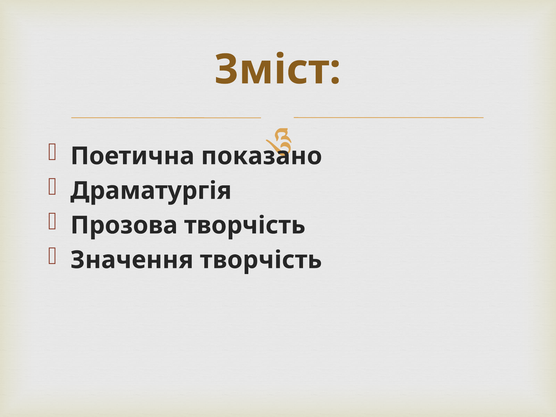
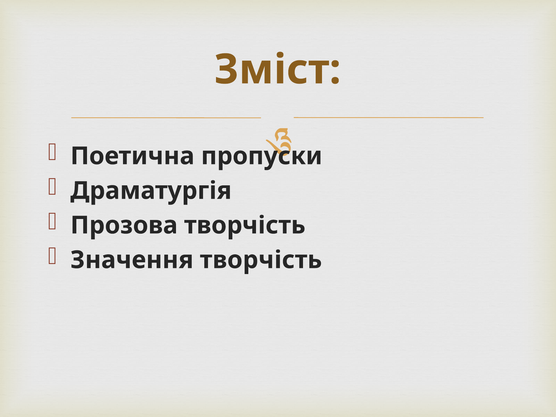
показано: показано -> пропуски
